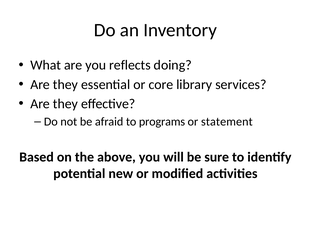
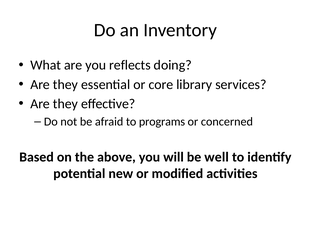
statement: statement -> concerned
sure: sure -> well
